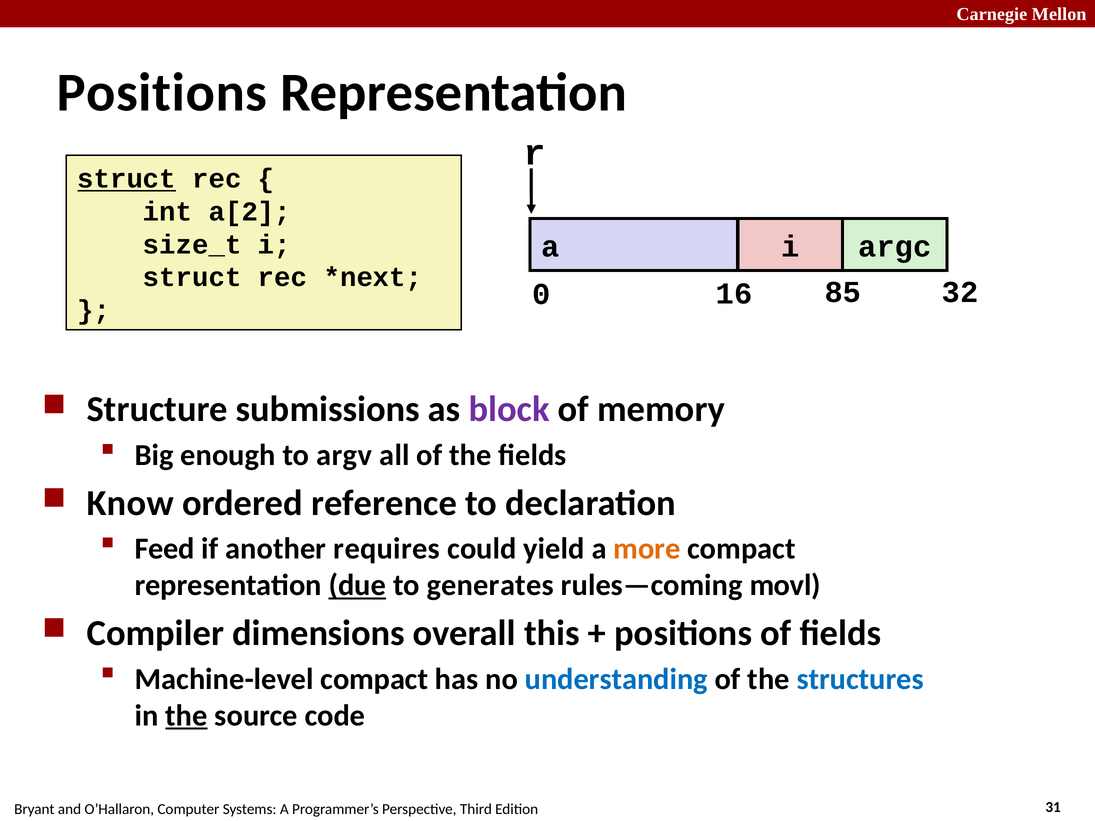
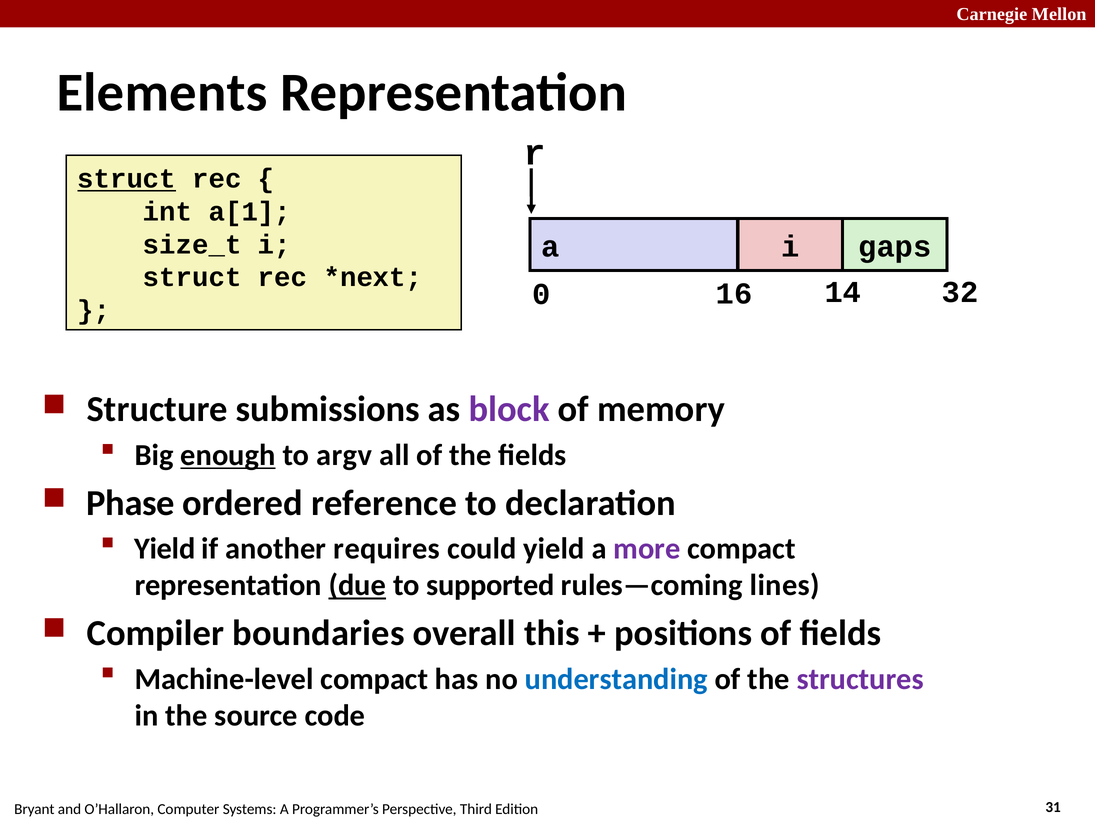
Positions at (162, 93): Positions -> Elements
a[2: a[2 -> a[1
argc: argc -> gaps
85: 85 -> 14
enough underline: none -> present
Know: Know -> Phase
Feed at (165, 549): Feed -> Yield
more colour: orange -> purple
generates: generates -> supported
movl: movl -> lines
dimensions: dimensions -> boundaries
structures colour: blue -> purple
the at (186, 716) underline: present -> none
